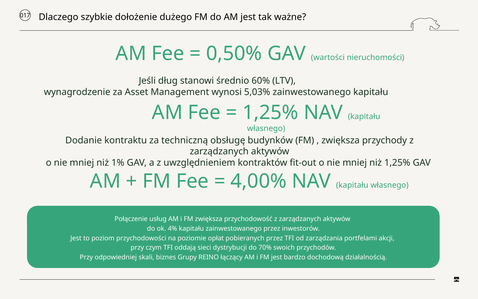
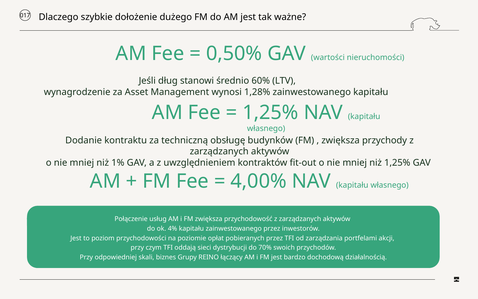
5,03%: 5,03% -> 1,28%
